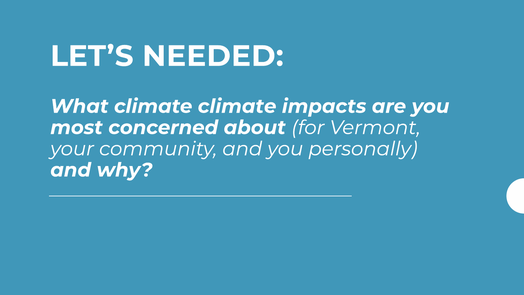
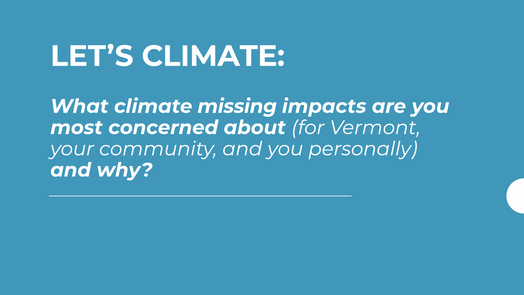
LET’S NEEDED: NEEDED -> CLIMATE
climate climate: climate -> missing
